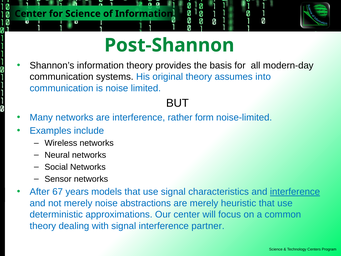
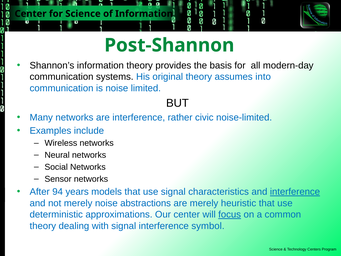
form: form -> civic
67: 67 -> 94
focus underline: none -> present
partner: partner -> symbol
